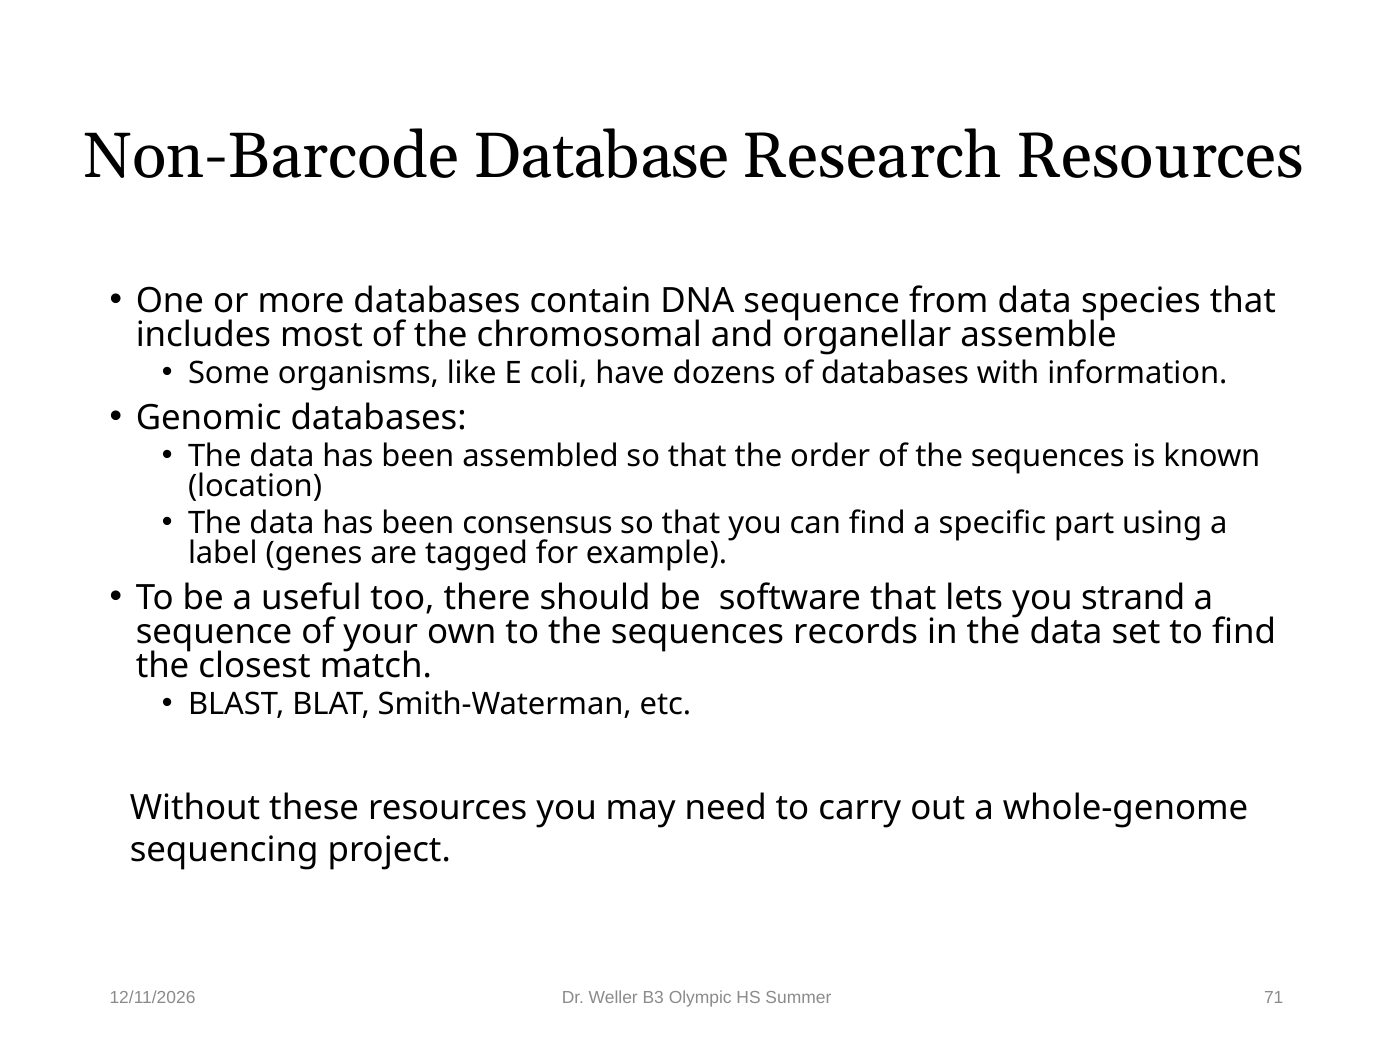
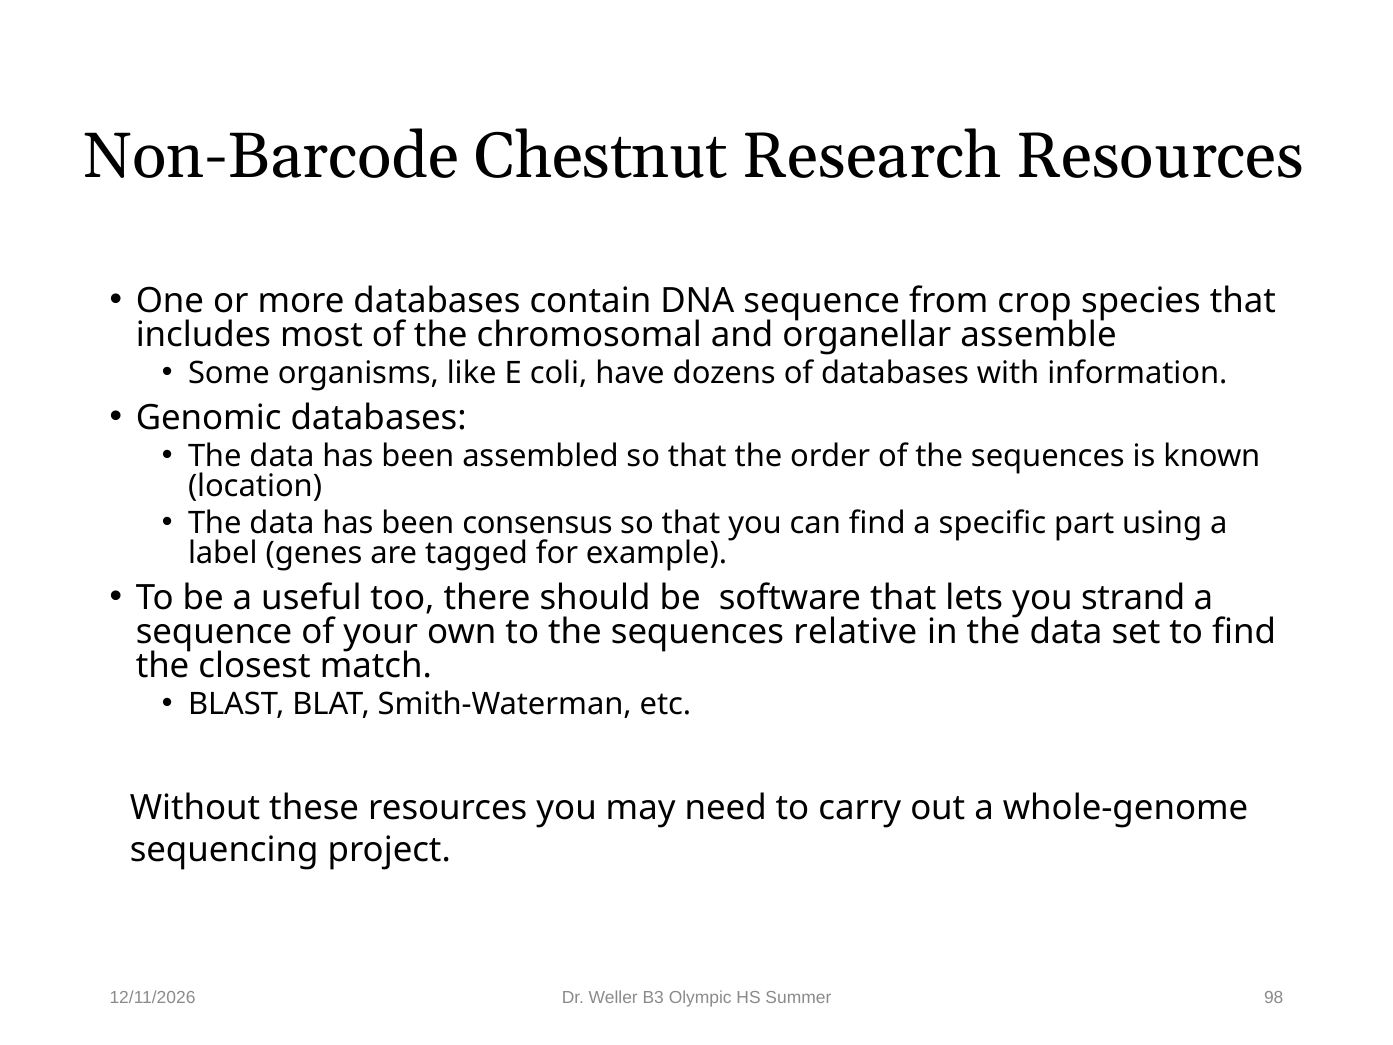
Database: Database -> Chestnut
from data: data -> crop
records: records -> relative
71: 71 -> 98
